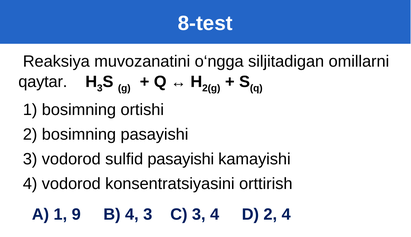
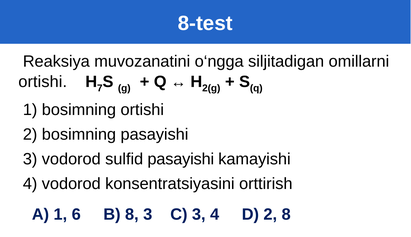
qaytar at (43, 82): qaytar -> ortishi
3 at (100, 88): 3 -> 7
9: 9 -> 6
B 4: 4 -> 8
2 4: 4 -> 8
